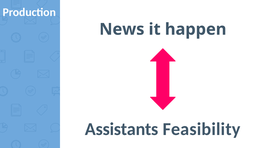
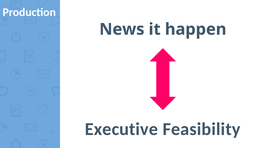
Assistants: Assistants -> Executive
